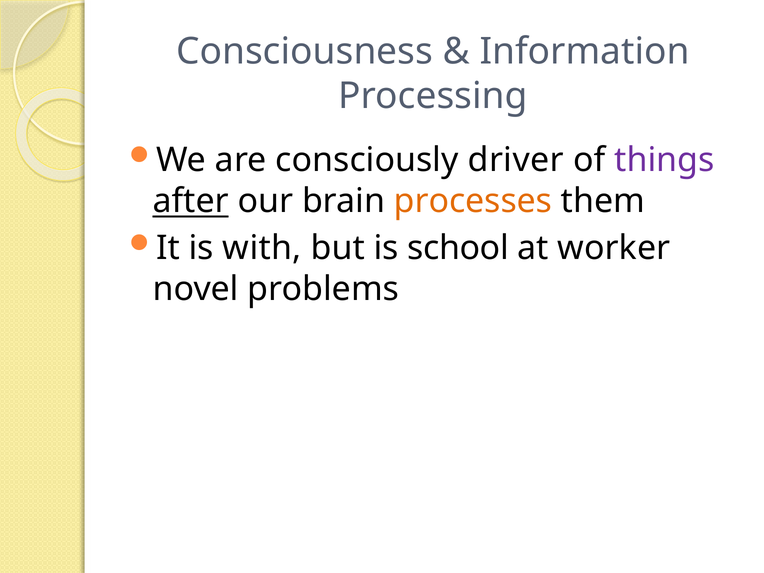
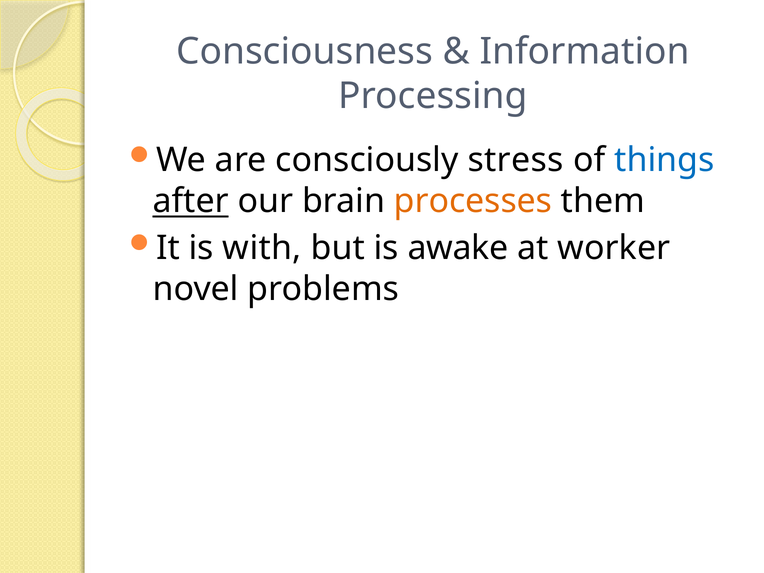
driver: driver -> stress
things colour: purple -> blue
school: school -> awake
